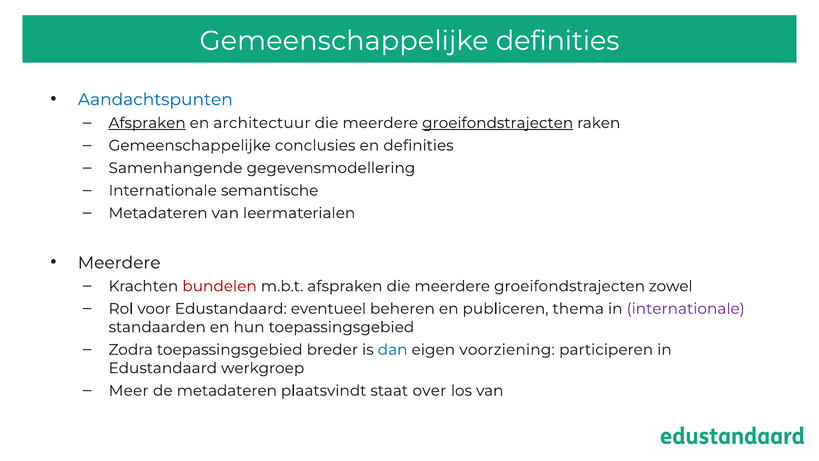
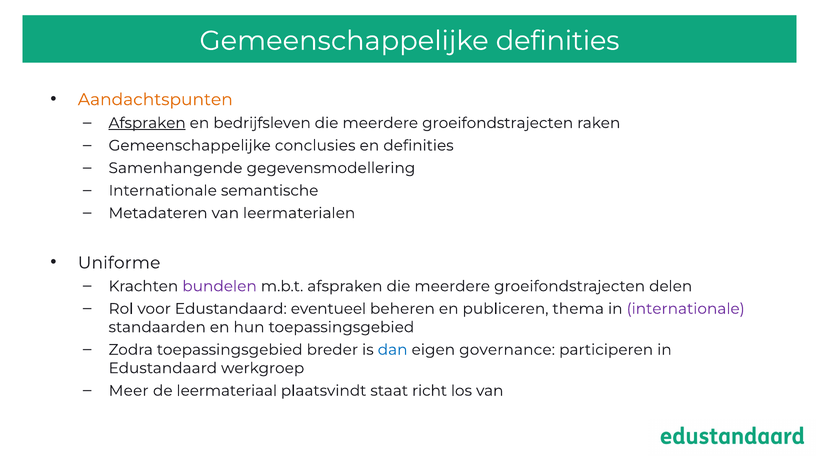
Aandachtspunten colour: blue -> orange
architectuur: architectuur -> bedrijfsleven
groeifondstrajecten at (498, 123) underline: present -> none
Meerdere at (119, 263): Meerdere -> Uniforme
bundelen colour: red -> purple
zowel: zowel -> delen
voorziening: voorziening -> governance
de metadateren: metadateren -> leermateriaal
over: over -> richt
